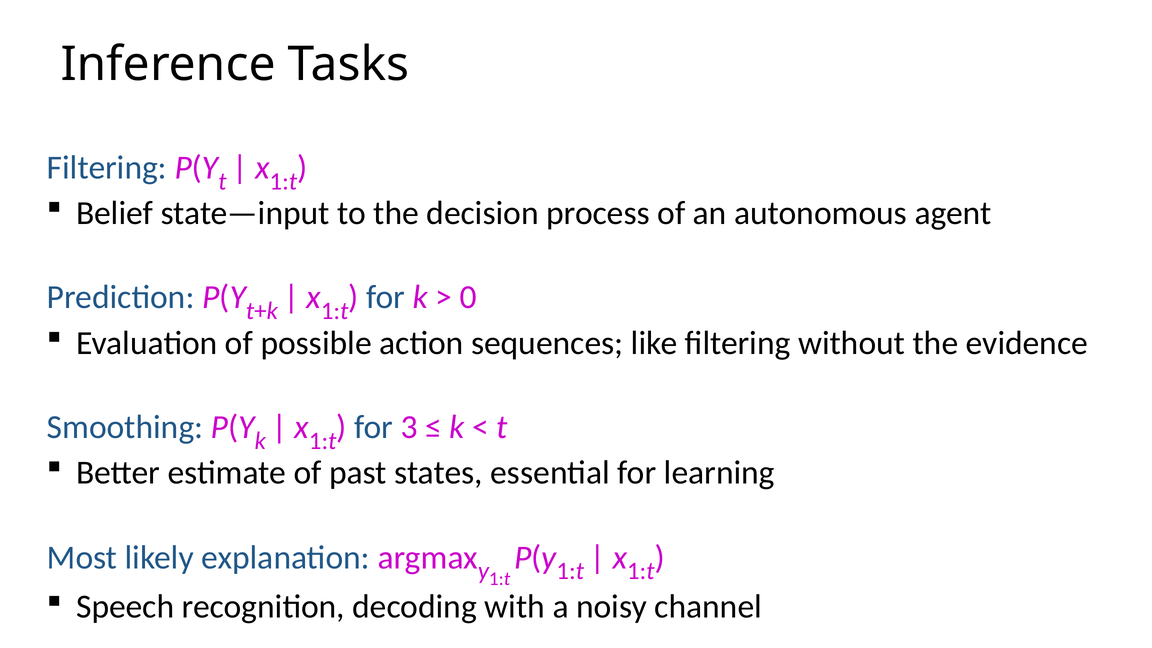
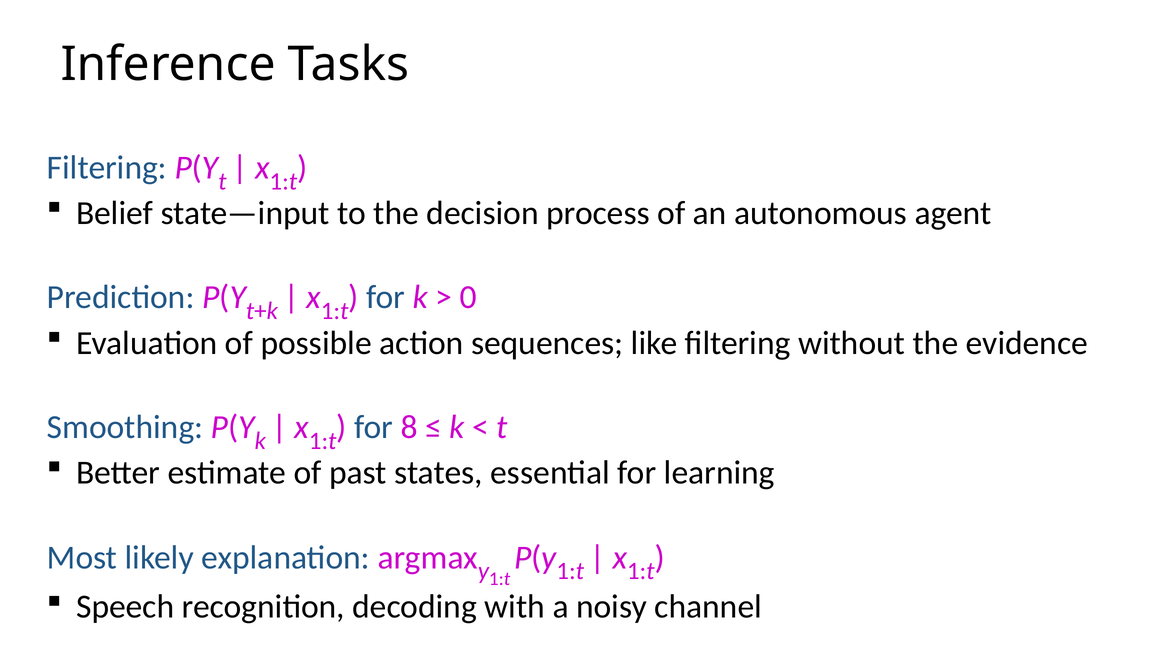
3: 3 -> 8
